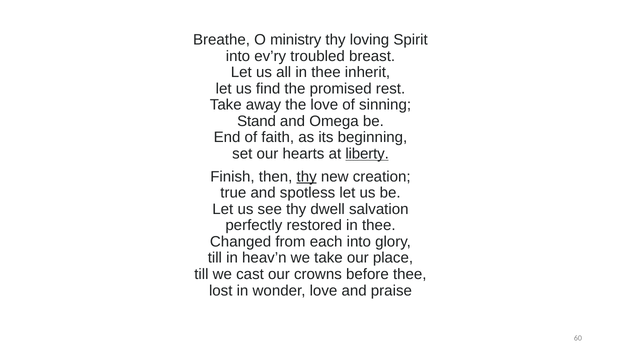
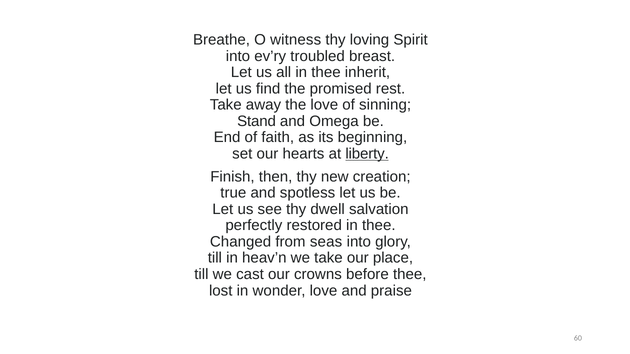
ministry: ministry -> witness
thy at (307, 177) underline: present -> none
each: each -> seas
